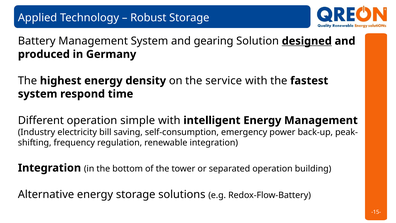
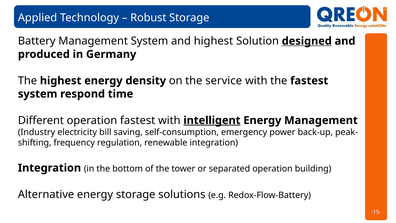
and gearing: gearing -> highest
operation simple: simple -> fastest
intelligent underline: none -> present
